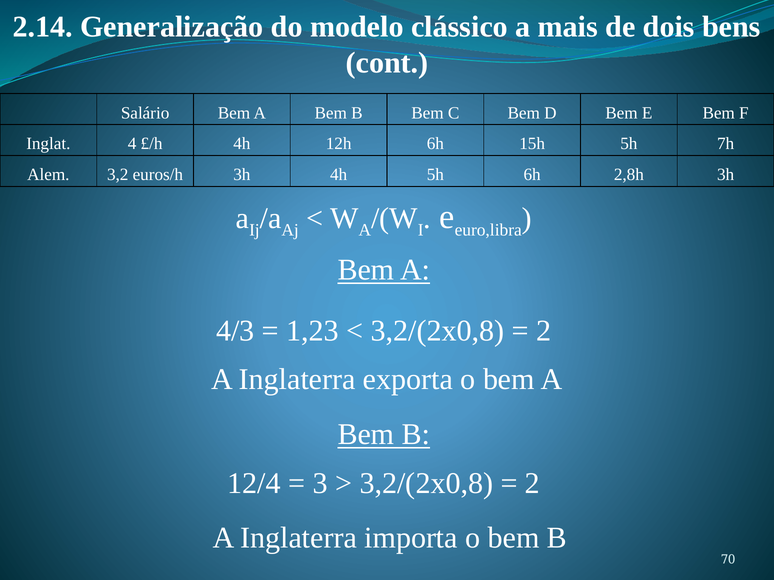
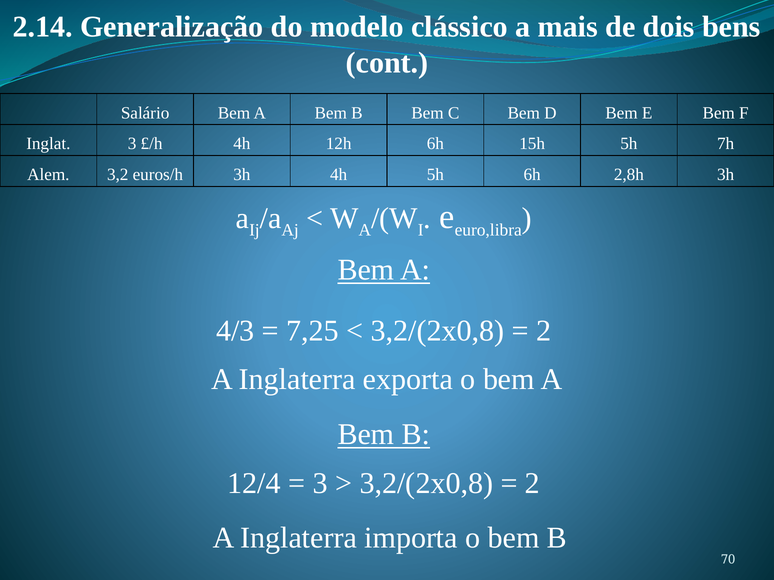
Inglat 4: 4 -> 3
1,23: 1,23 -> 7,25
